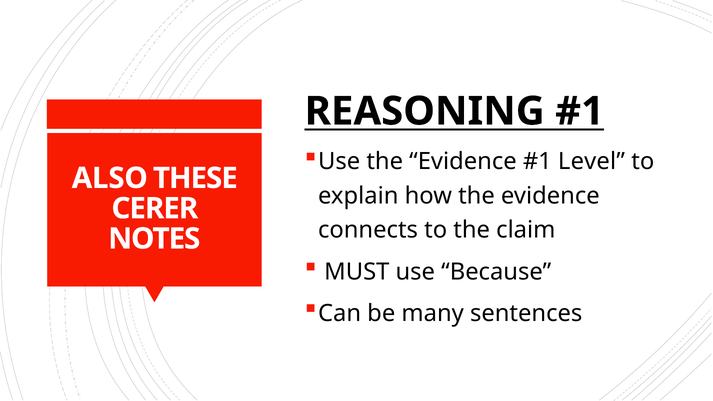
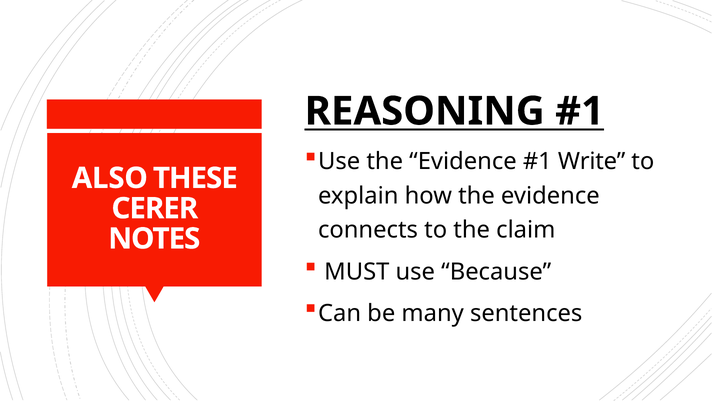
Level: Level -> Write
